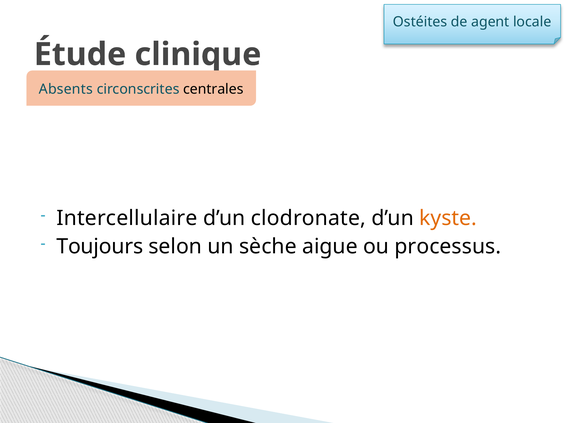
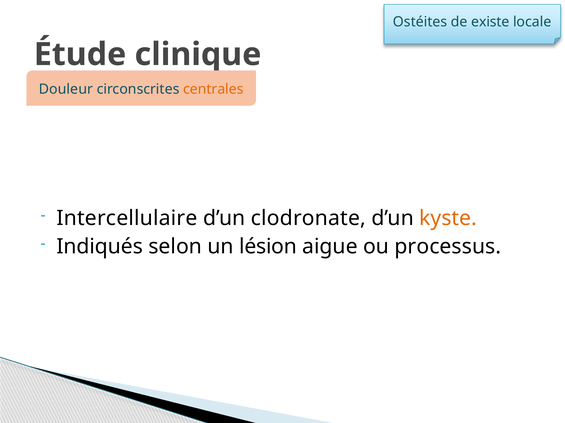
agent: agent -> existe
Absents: Absents -> Douleur
centrales colour: black -> orange
Toujours: Toujours -> Indiqués
sèche: sèche -> lésion
